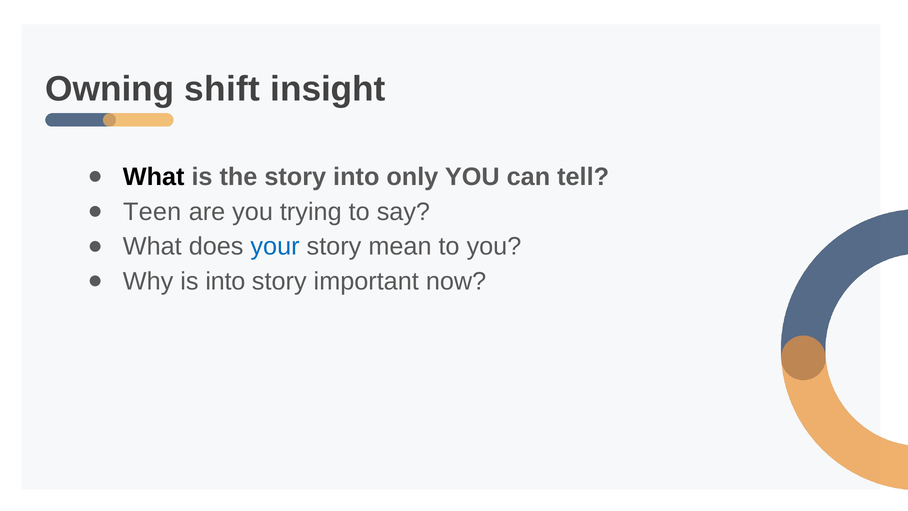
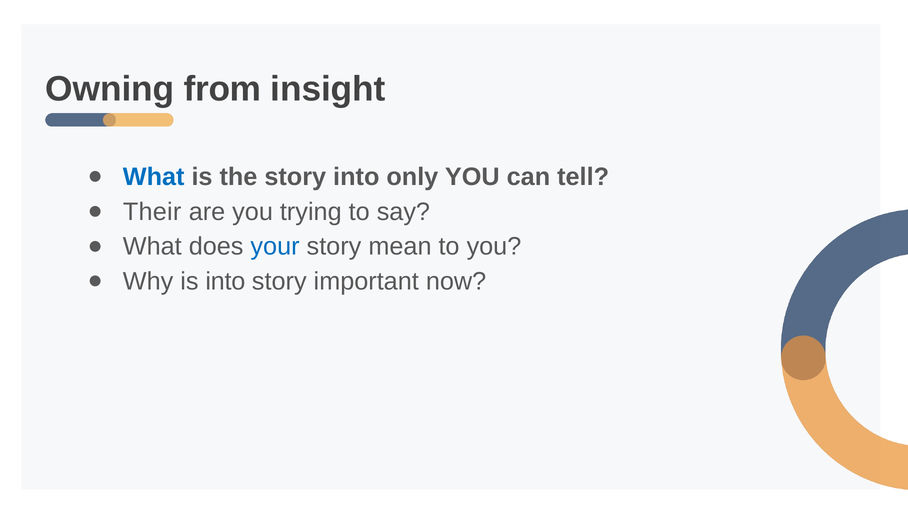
shift: shift -> from
What at (154, 177) colour: black -> blue
Teen: Teen -> Their
